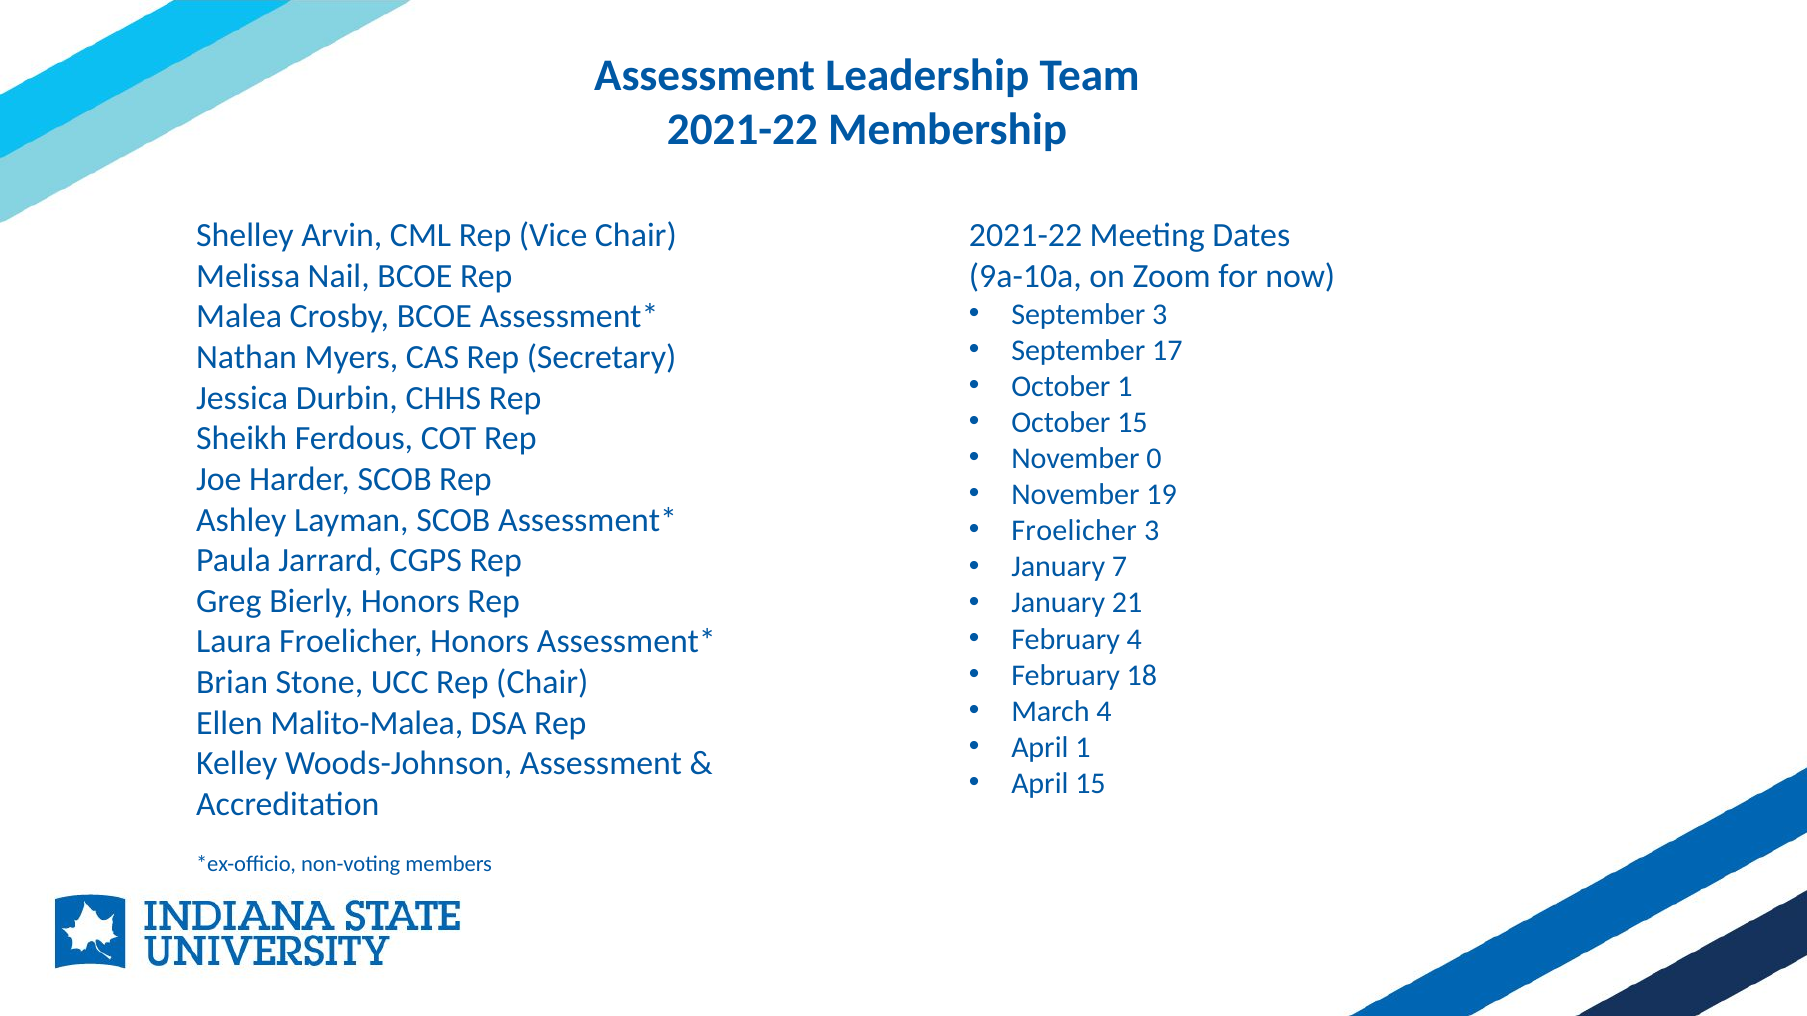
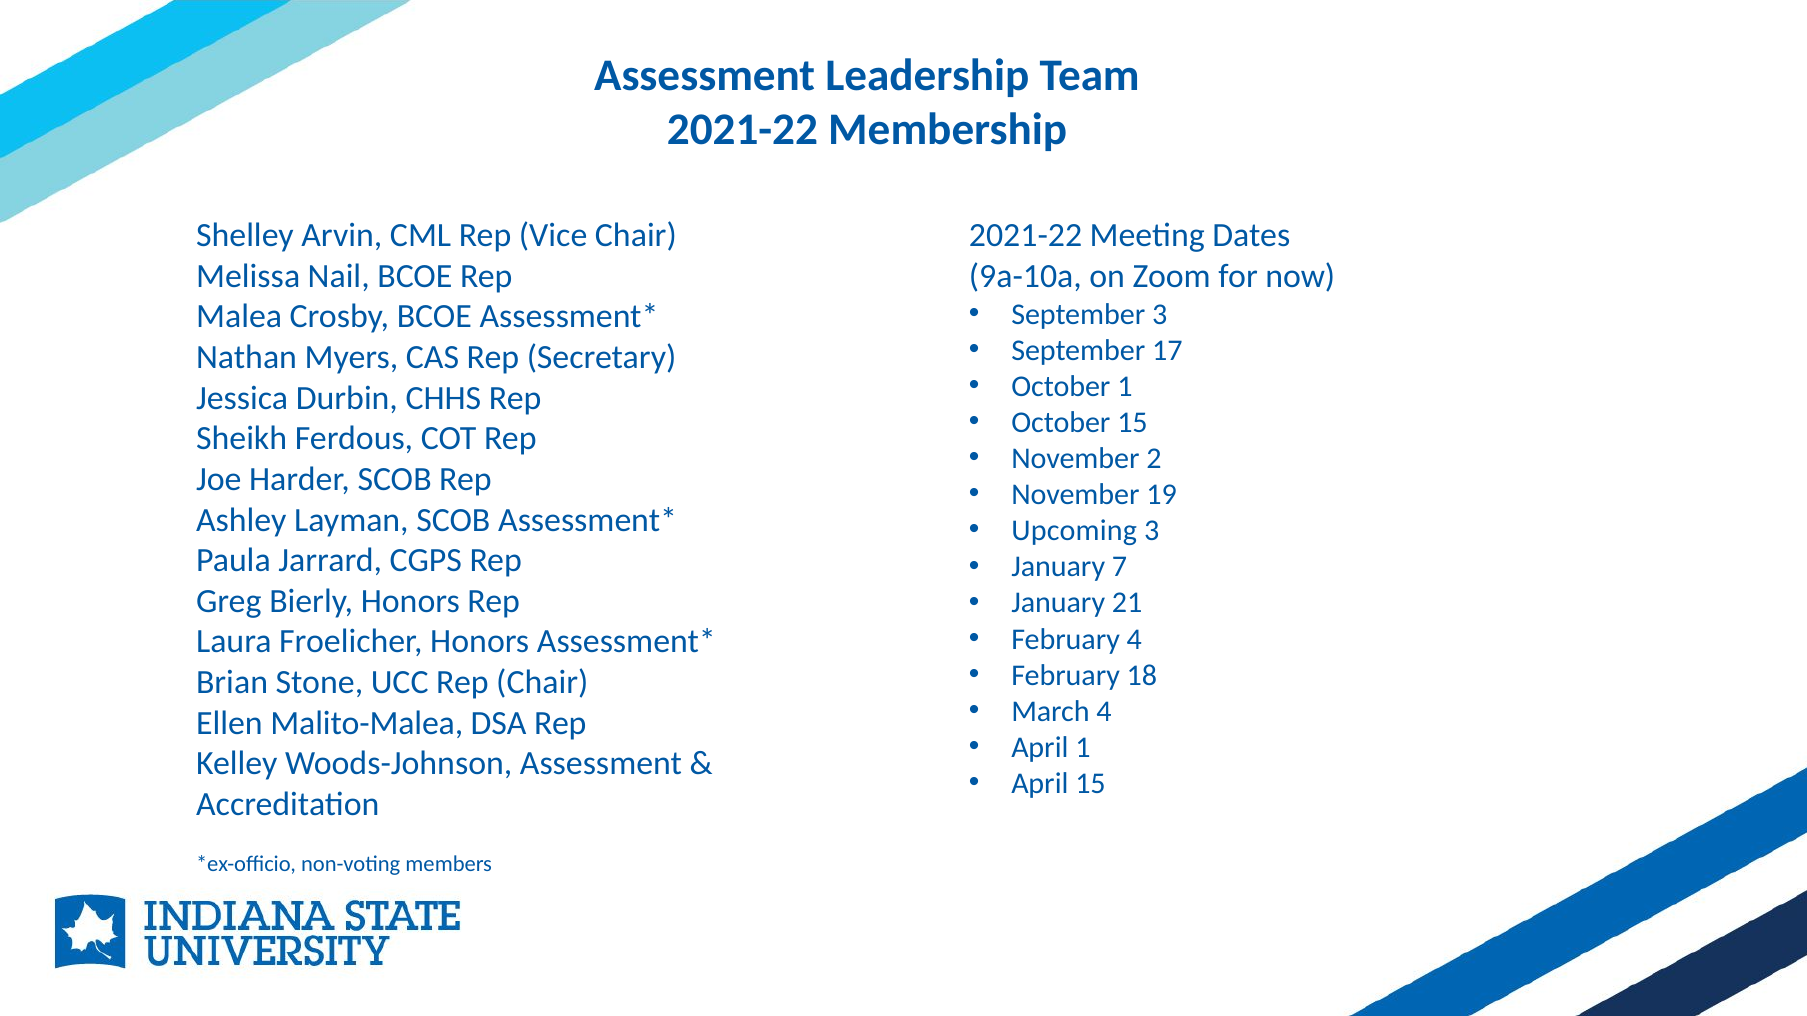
0: 0 -> 2
Froelicher at (1074, 531): Froelicher -> Upcoming
